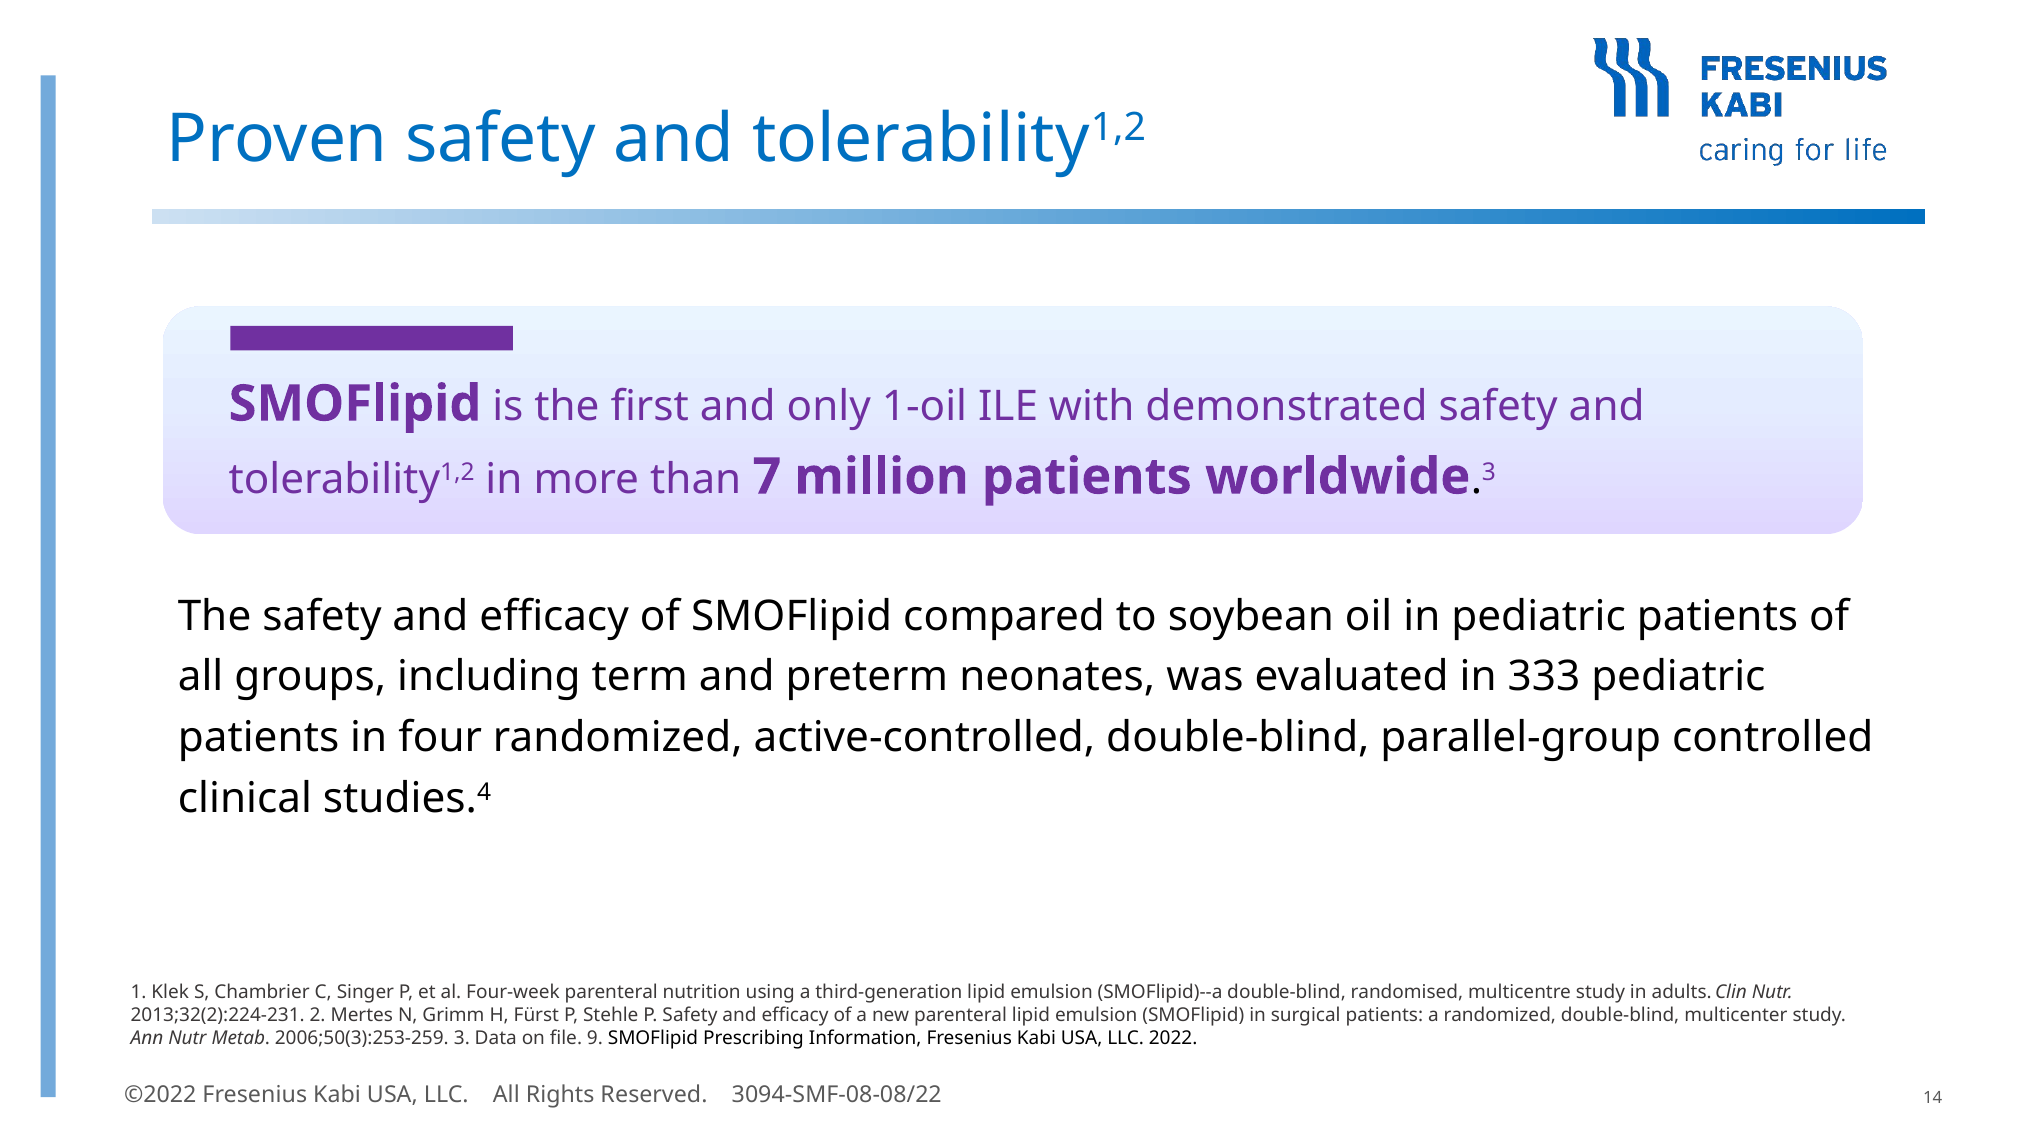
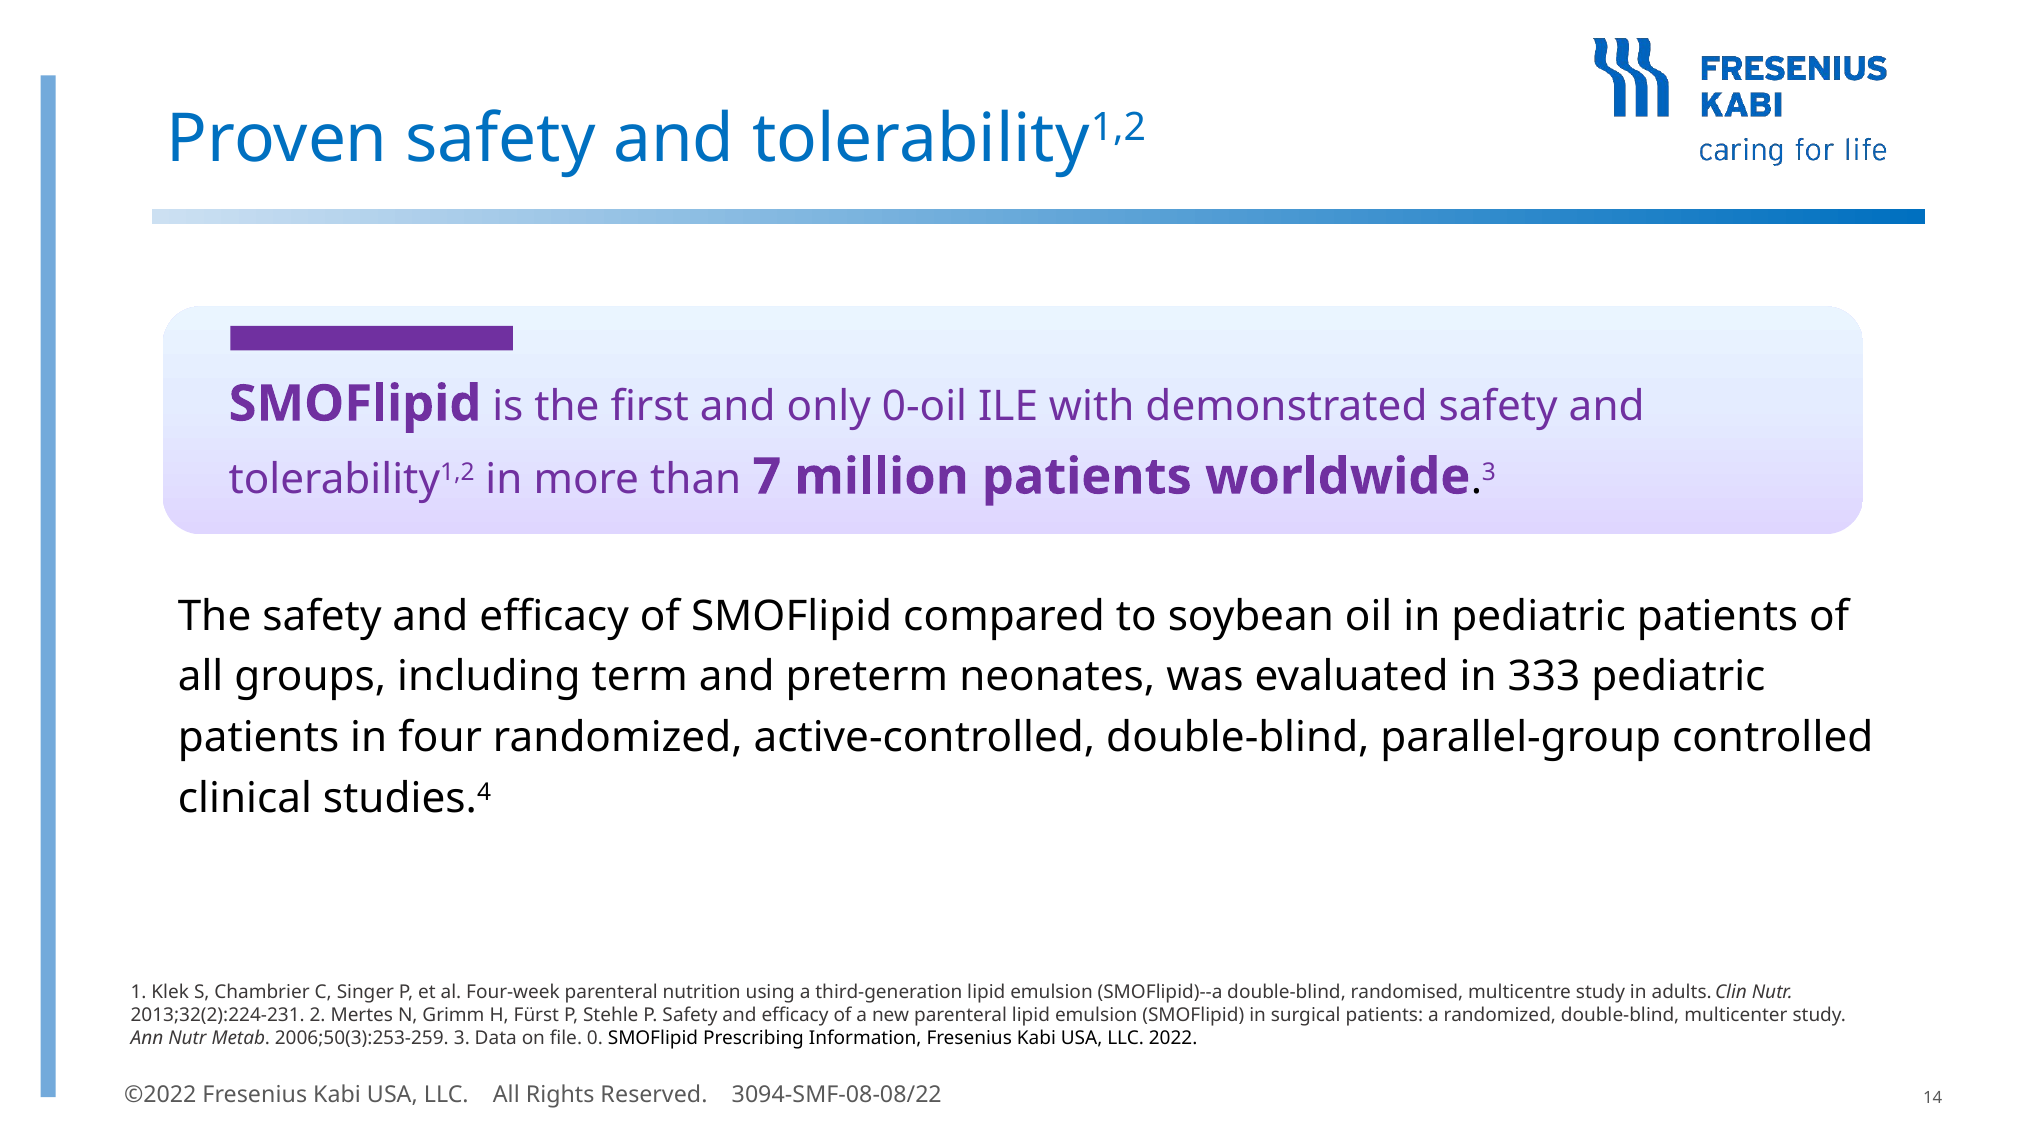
1-oil: 1-oil -> 0-oil
9: 9 -> 0
